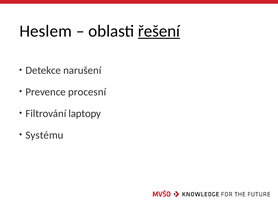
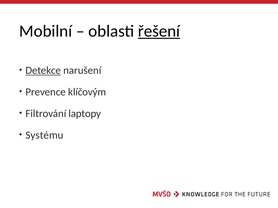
Heslem: Heslem -> Mobilní
Detekce underline: none -> present
procesní: procesní -> klíčovým
